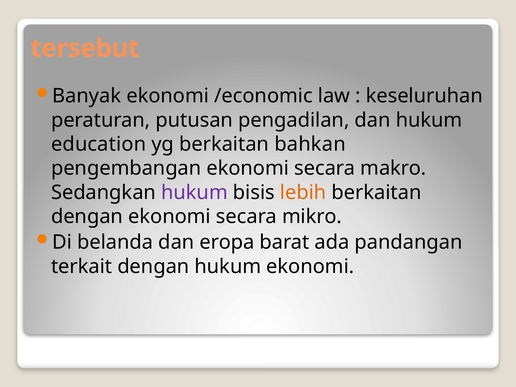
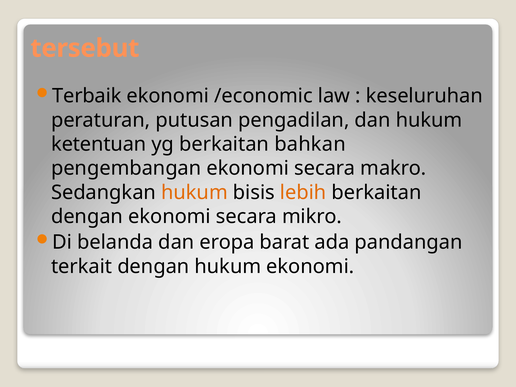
Banyak: Banyak -> Terbaik
education: education -> ketentuan
hukum at (194, 192) colour: purple -> orange
